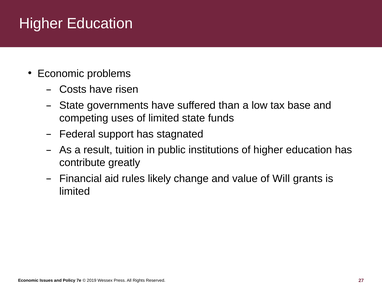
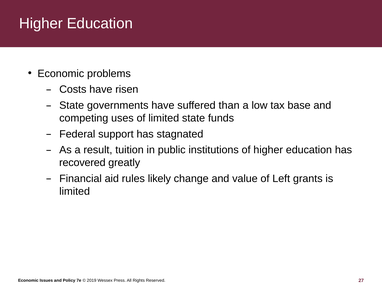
contribute: contribute -> recovered
Will: Will -> Left
